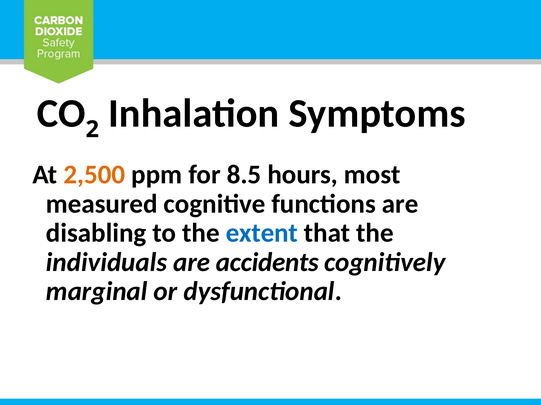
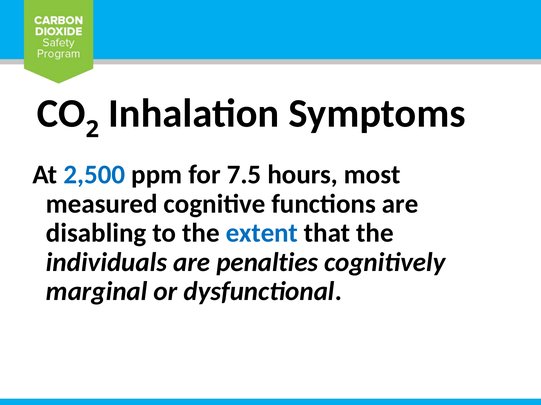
2,500 colour: orange -> blue
8.5: 8.5 -> 7.5
accidents: accidents -> penalties
